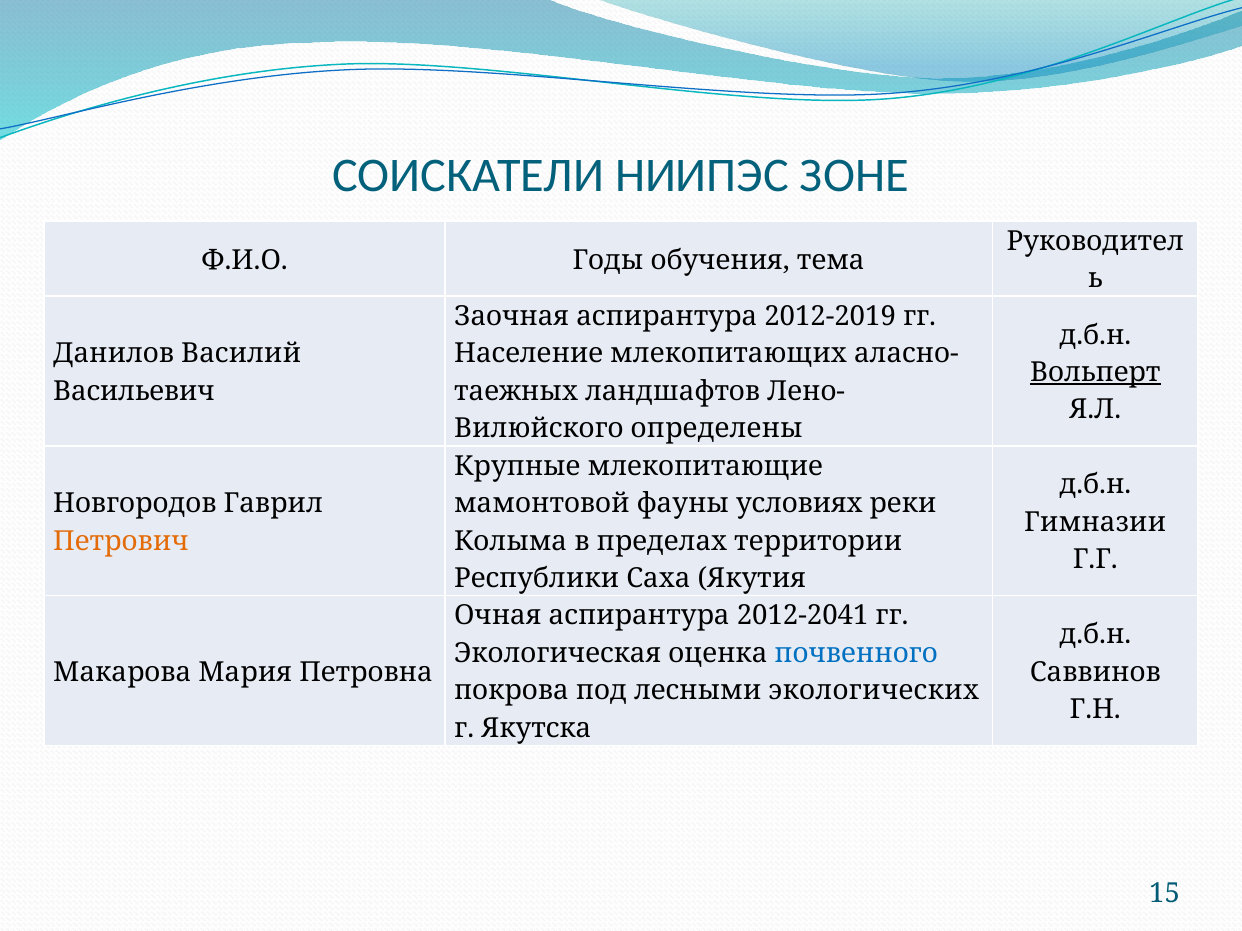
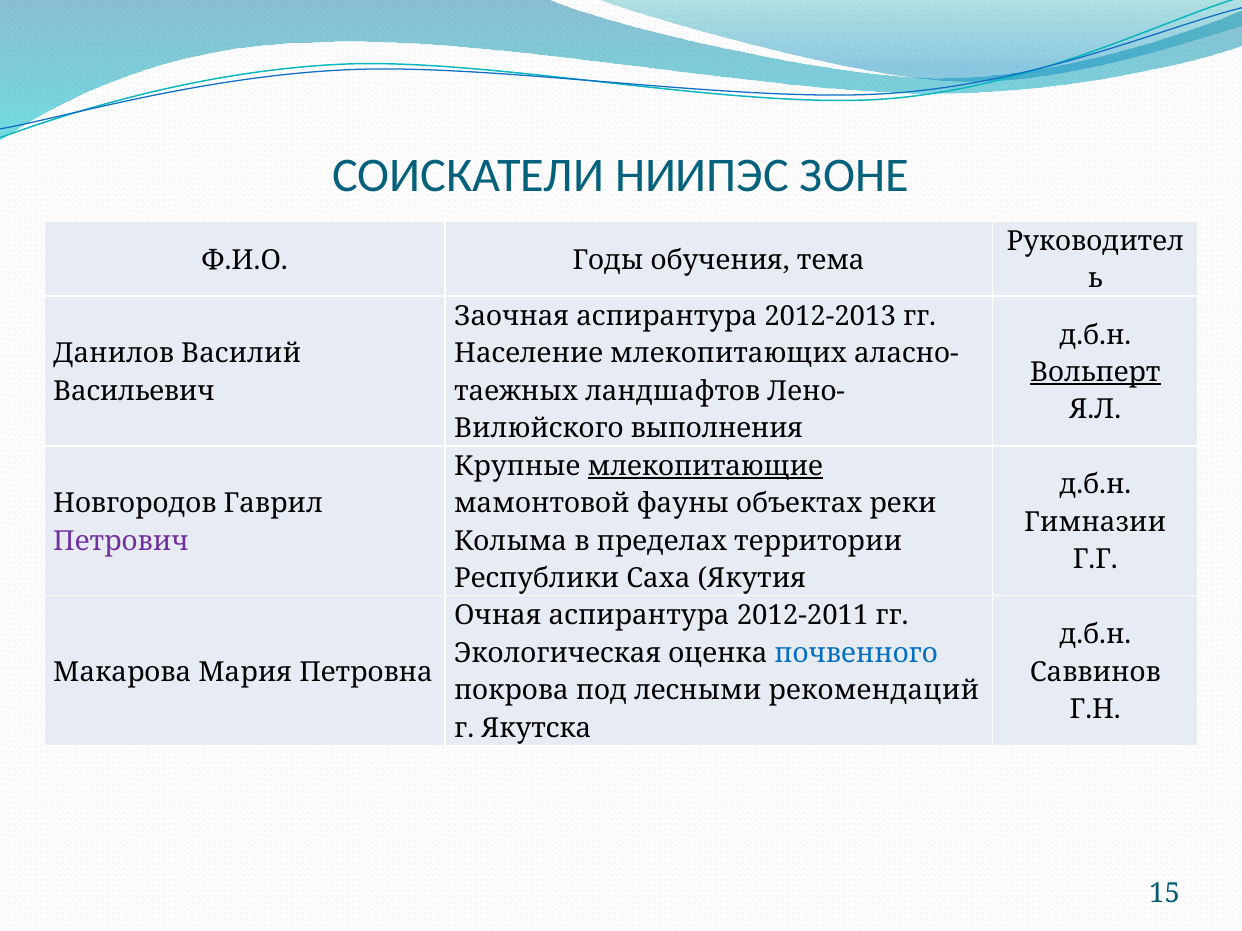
2012-2019: 2012-2019 -> 2012-2013
определены: определены -> выполнения
млекопитающие underline: none -> present
условиях: условиях -> объектах
Петрович colour: orange -> purple
2012-2041: 2012-2041 -> 2012-2011
экологических: экологических -> рекомендаций
